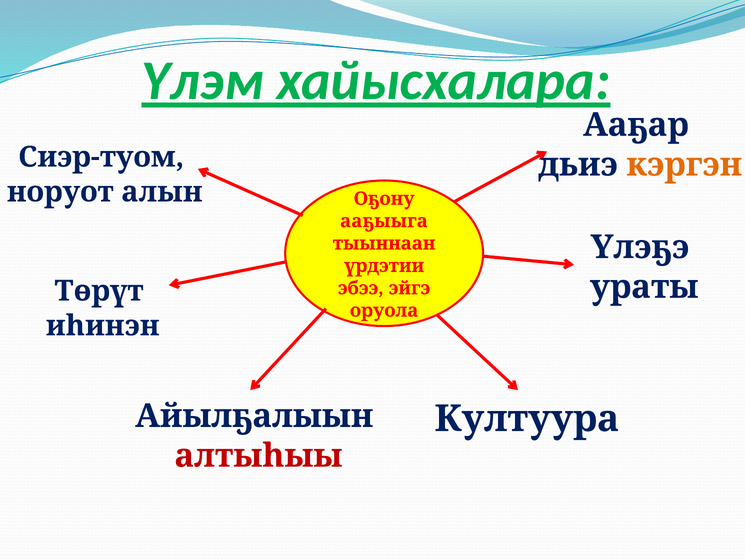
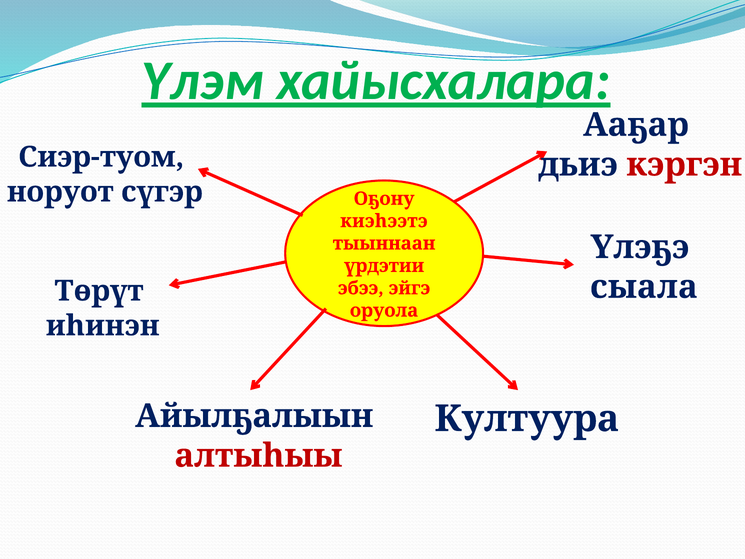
кэргэн colour: orange -> red
алын: алын -> сүгэр
ааҕыыга: ааҕыыга -> киэһээтэ
ураты: ураты -> сыала
